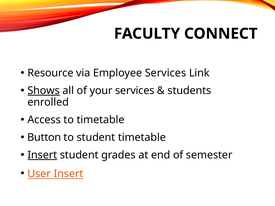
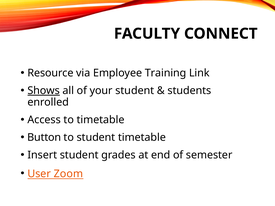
Employee Services: Services -> Training
your services: services -> student
Insert at (42, 155) underline: present -> none
User Insert: Insert -> Zoom
